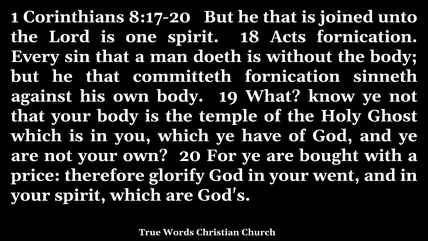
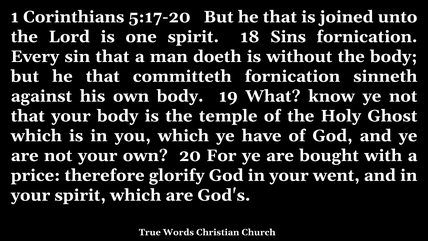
8:17-20: 8:17-20 -> 5:17-20
Acts: Acts -> Sins
